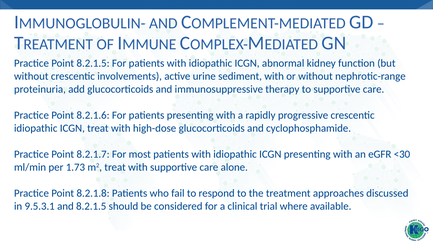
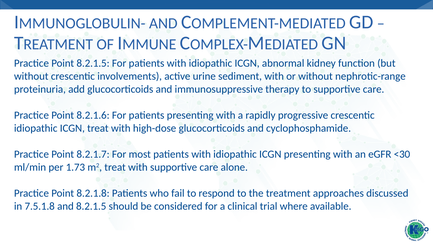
9.5.3.1: 9.5.3.1 -> 7.5.1.8
